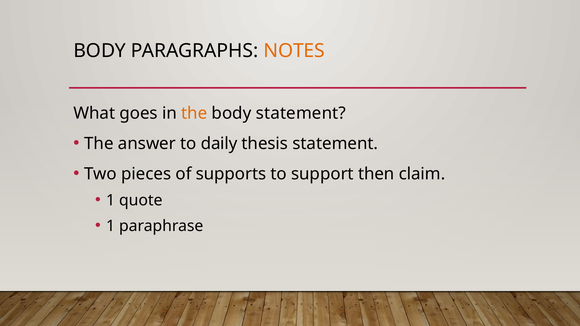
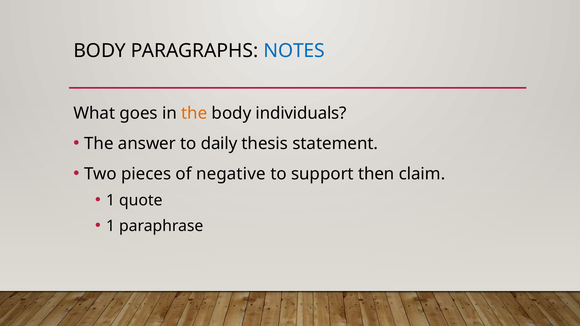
NOTES colour: orange -> blue
body statement: statement -> individuals
supports: supports -> negative
